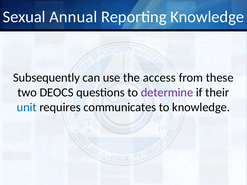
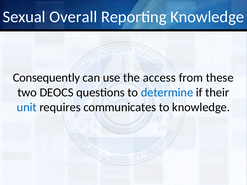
Annual: Annual -> Overall
Subsequently: Subsequently -> Consequently
determine colour: purple -> blue
